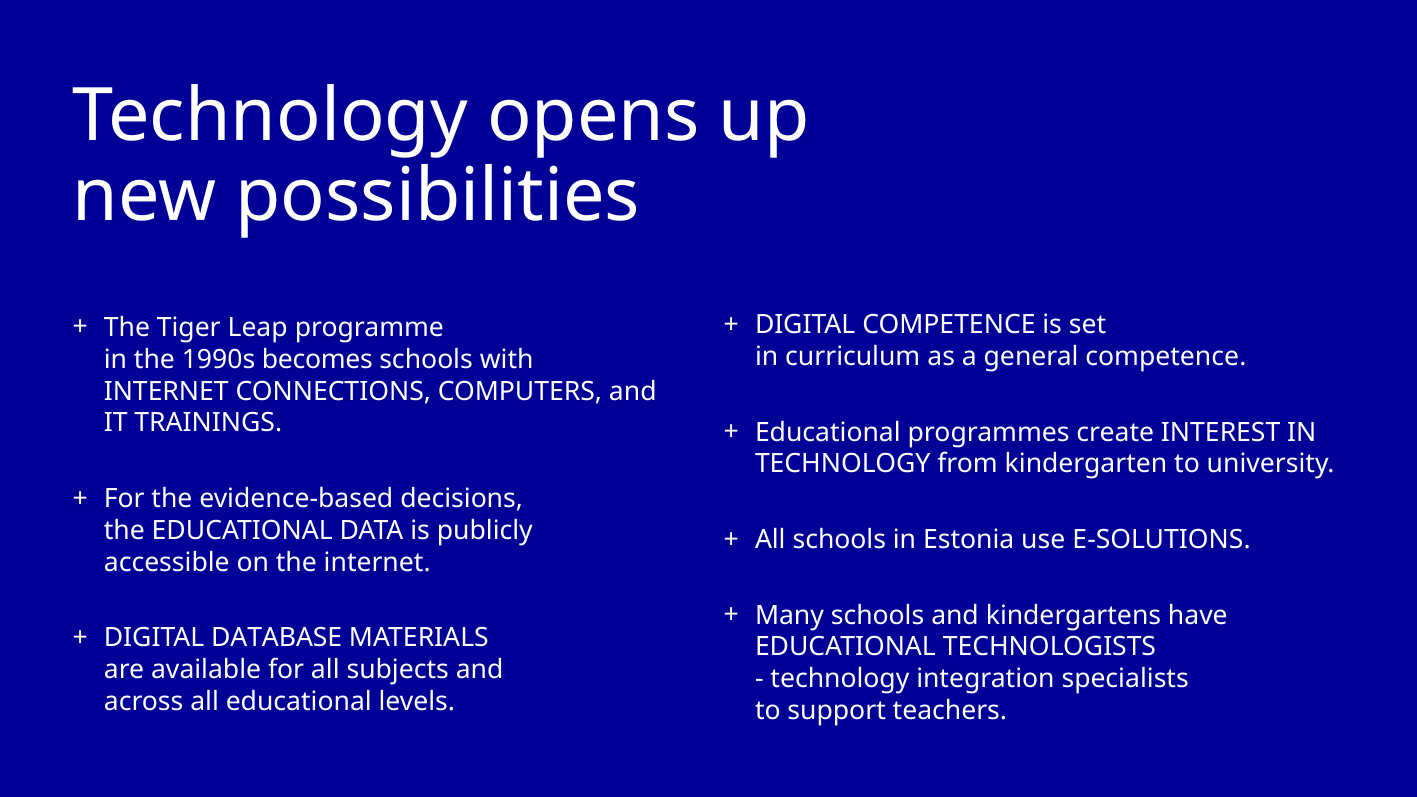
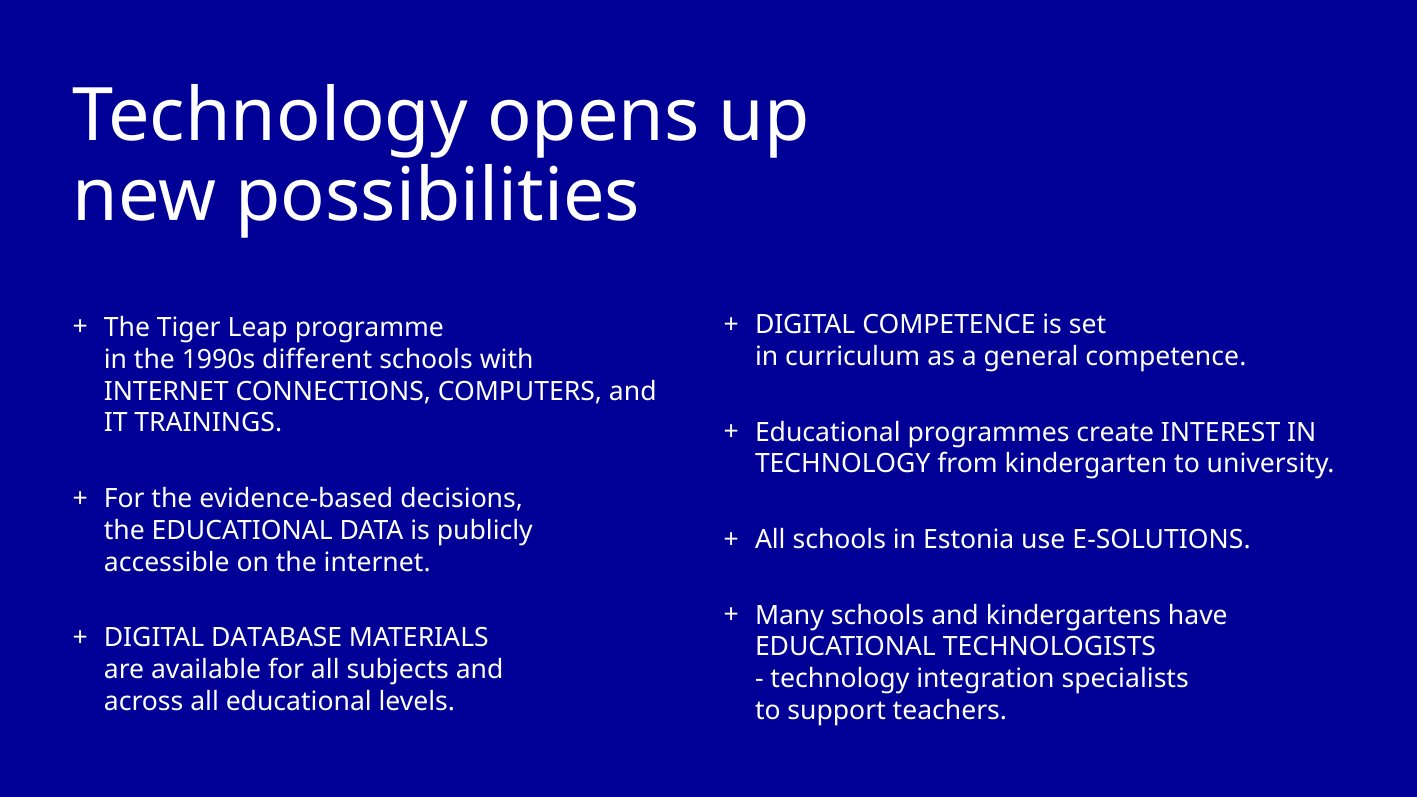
becomes: becomes -> different
